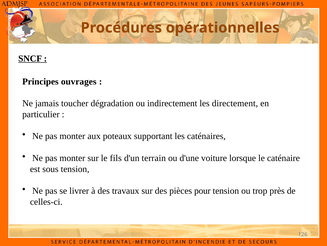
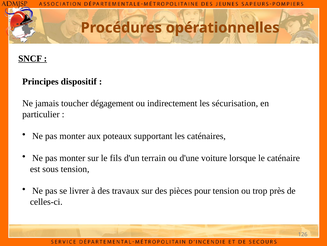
ouvrages: ouvrages -> dispositif
dégradation: dégradation -> dégagement
directement: directement -> sécurisation
